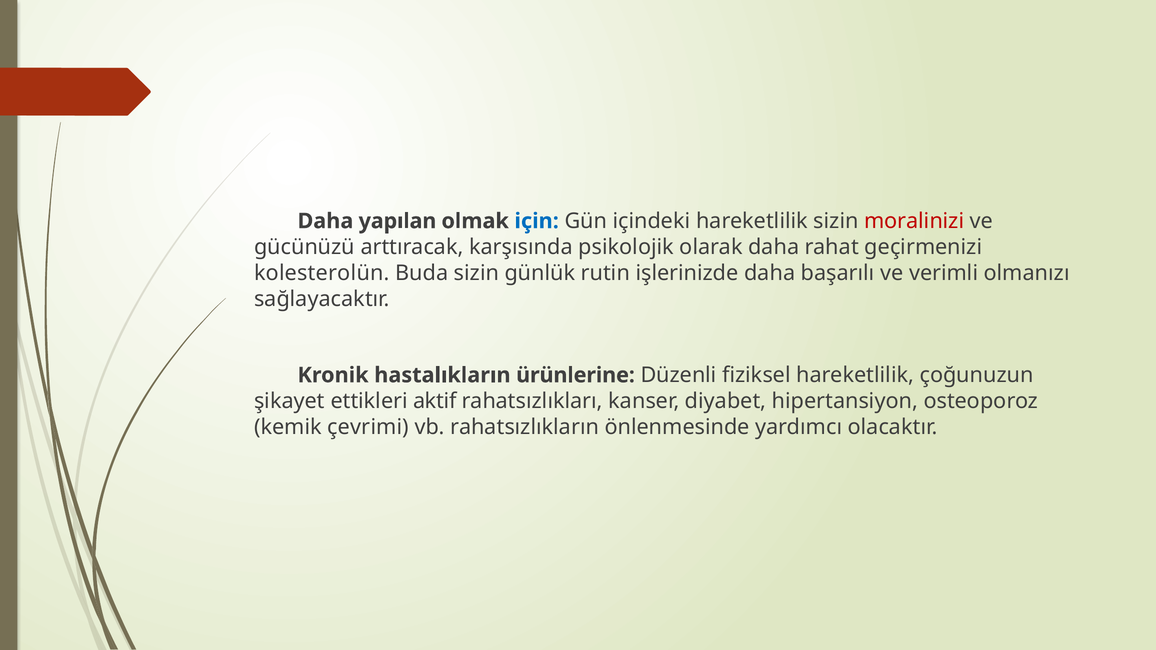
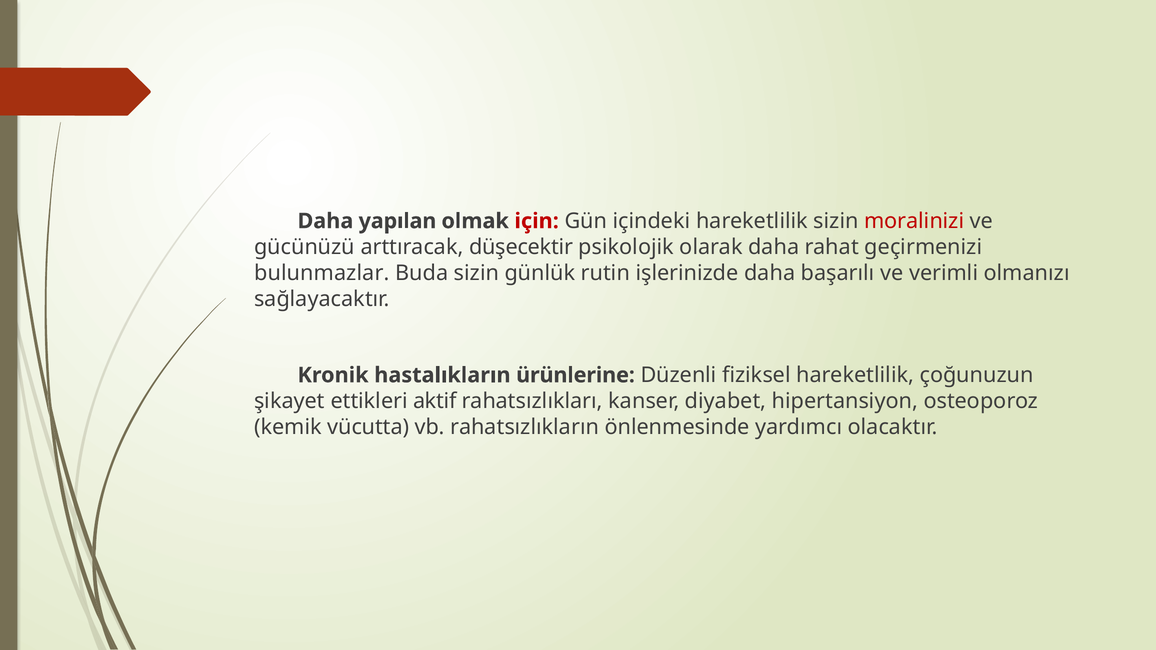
için colour: blue -> red
karşısında: karşısında -> düşecektir
kolesterolün: kolesterolün -> bulunmazlar
çevrimi: çevrimi -> vücutta
